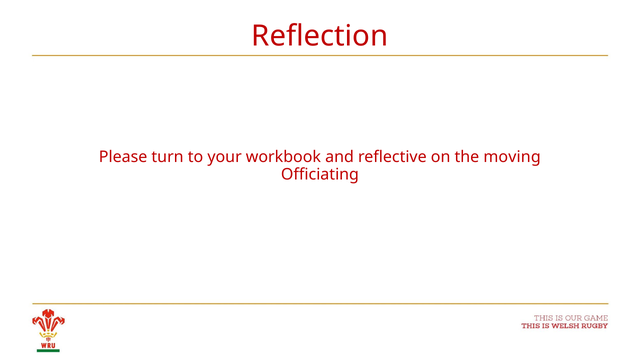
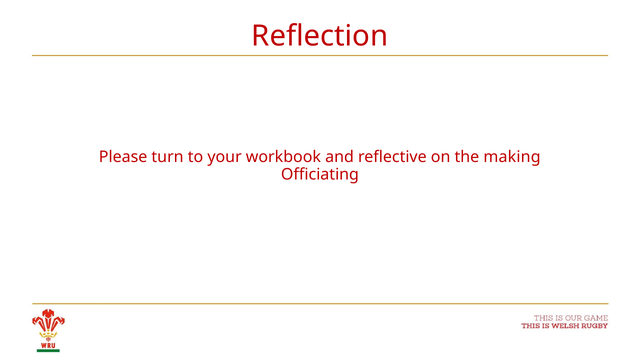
moving: moving -> making
